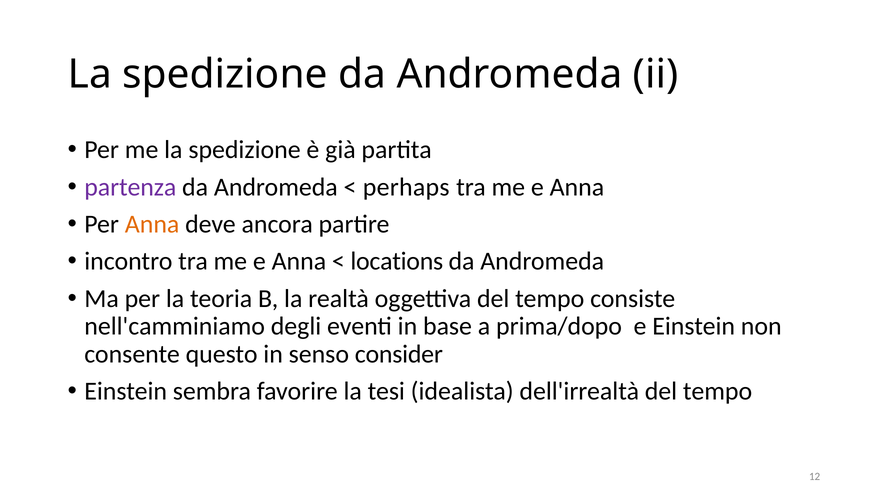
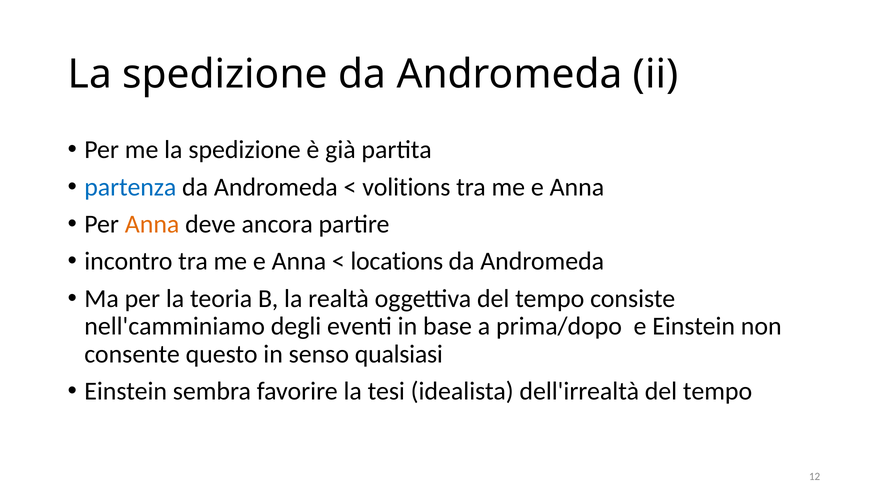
partenza colour: purple -> blue
perhaps: perhaps -> volitions
consider: consider -> qualsiasi
